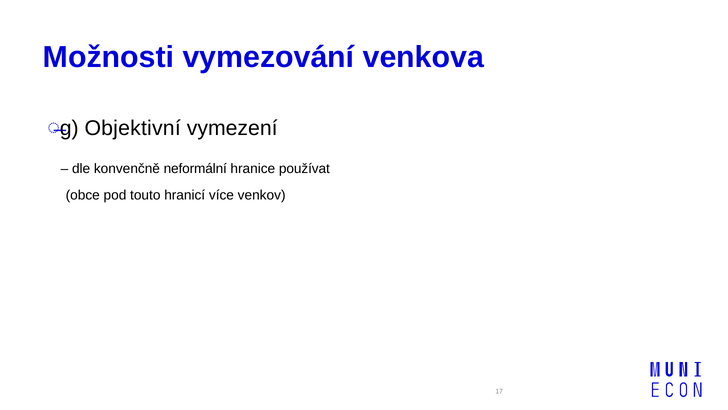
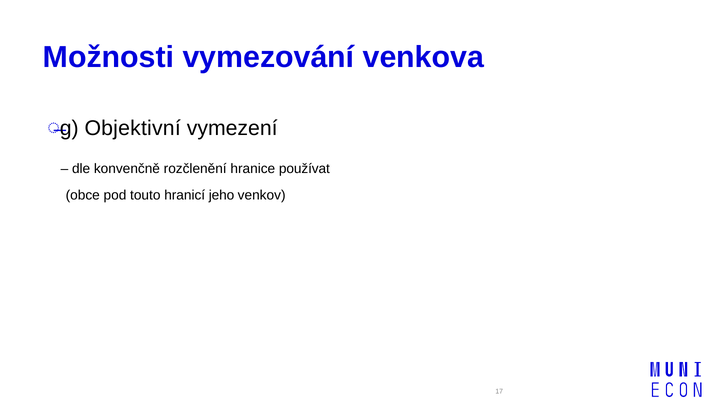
neformální: neformální -> rozčlenění
více: více -> jeho
